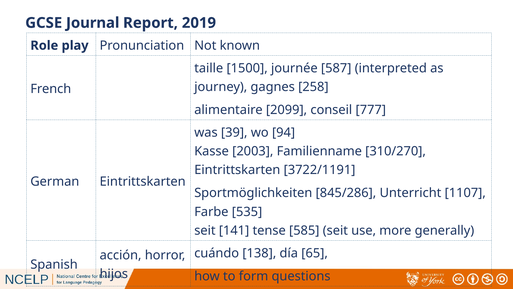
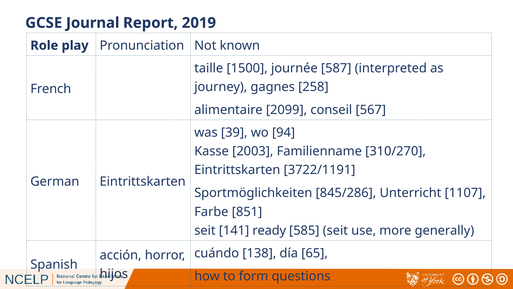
777: 777 -> 567
535: 535 -> 851
tense: tense -> ready
